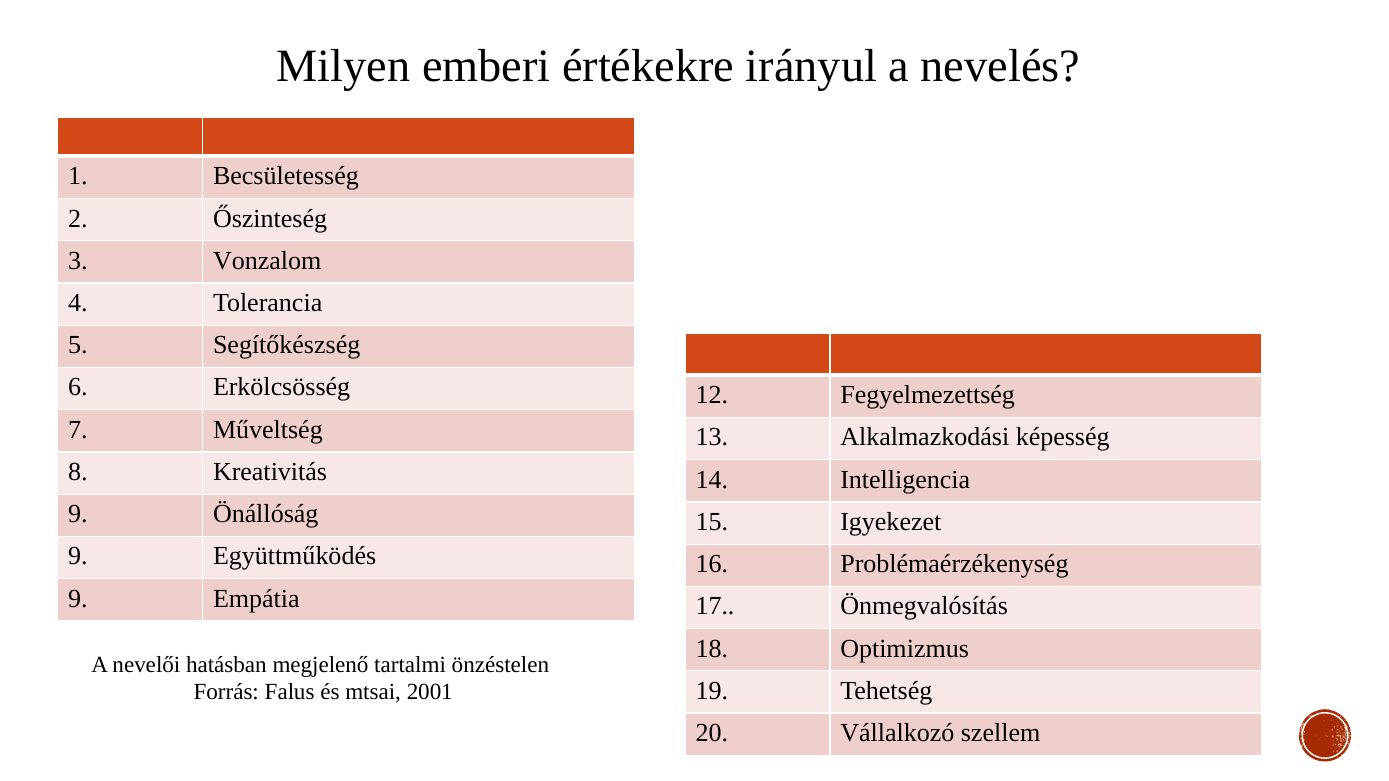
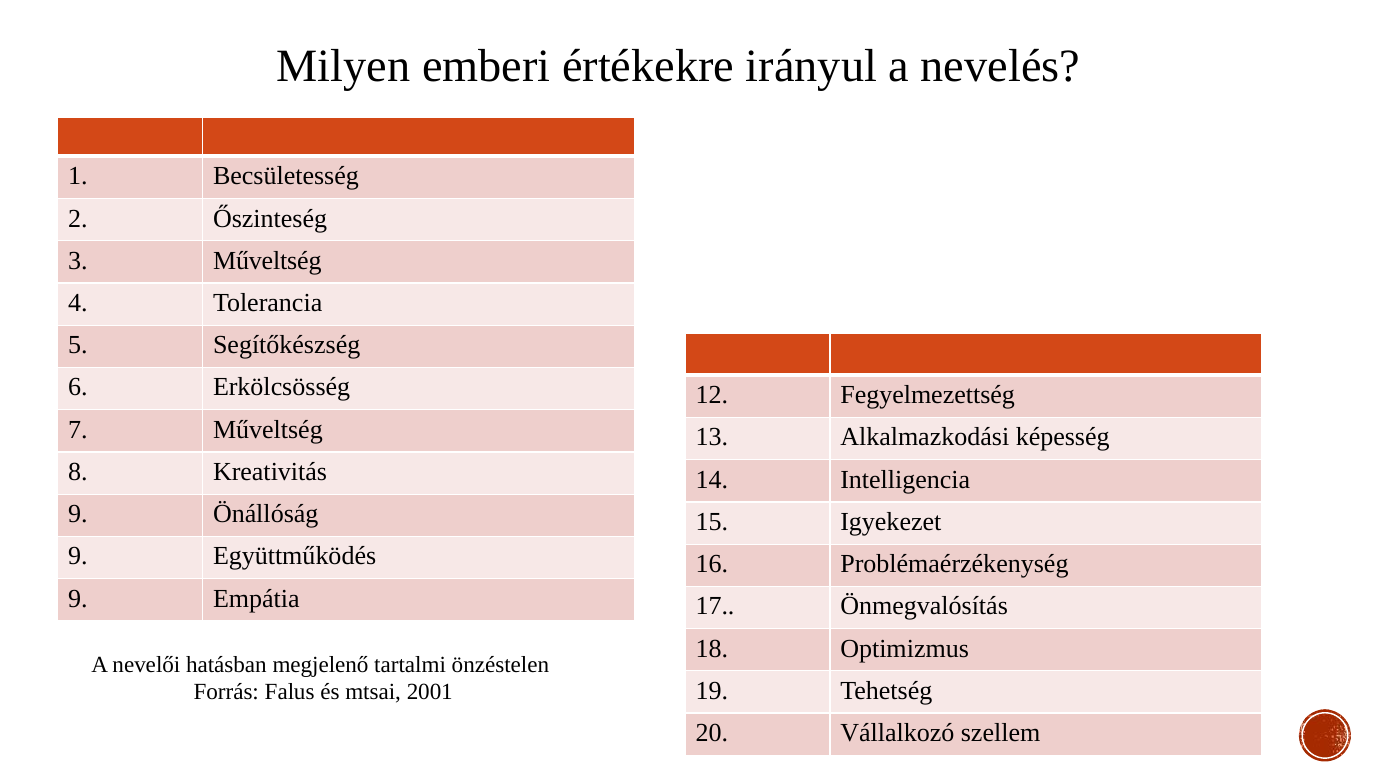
3 Vonzalom: Vonzalom -> Műveltség
